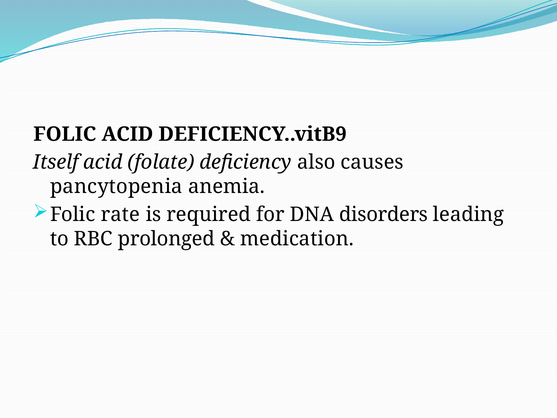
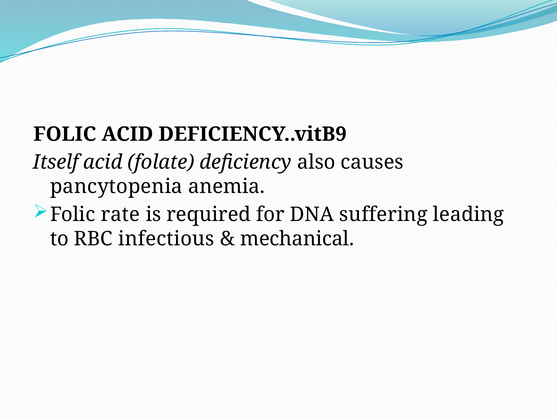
disorders: disorders -> suffering
prolonged: prolonged -> infectious
medication: medication -> mechanical
